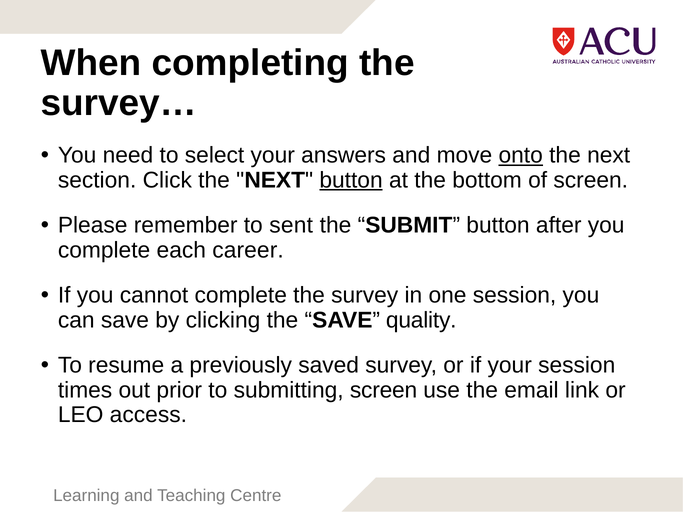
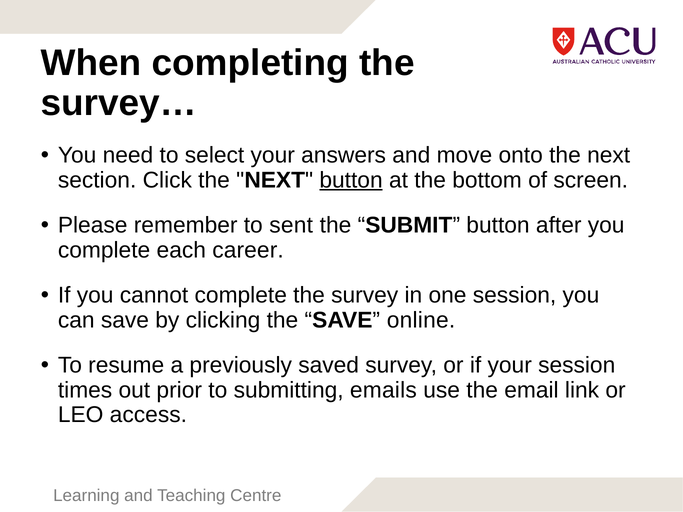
onto underline: present -> none
quality: quality -> online
submitting screen: screen -> emails
